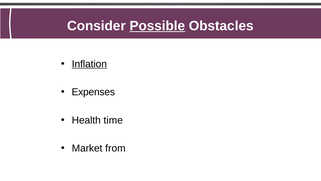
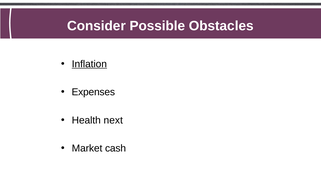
Possible underline: present -> none
time: time -> next
from: from -> cash
